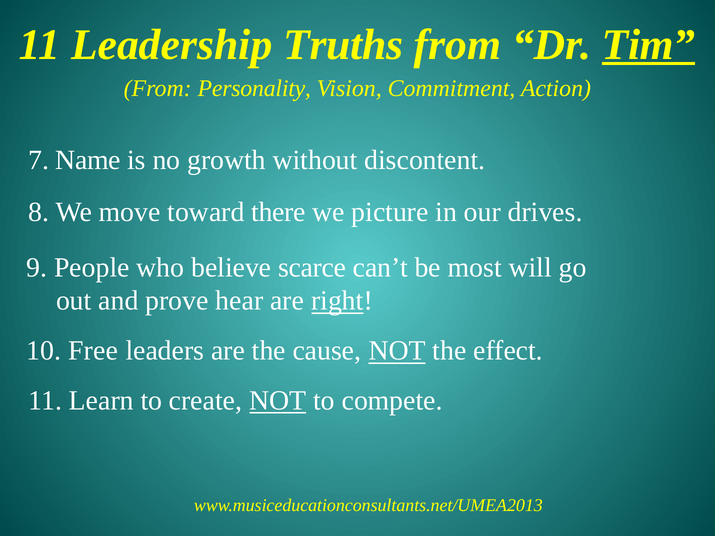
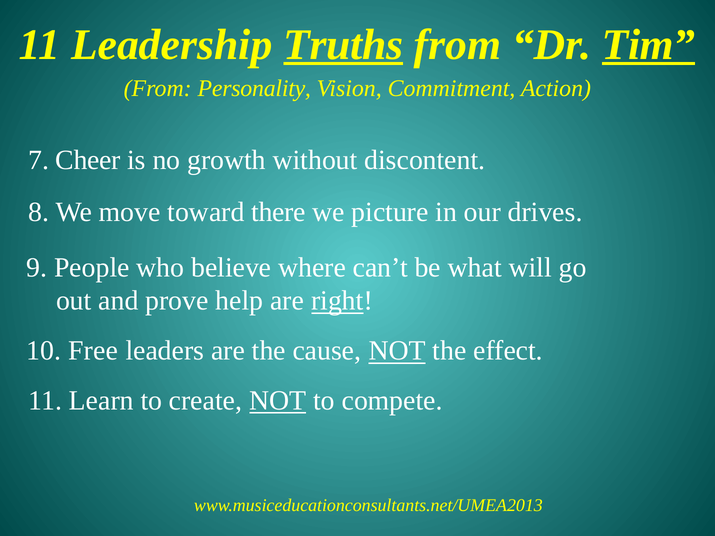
Truths underline: none -> present
Name: Name -> Cheer
scarce: scarce -> where
most: most -> what
hear: hear -> help
